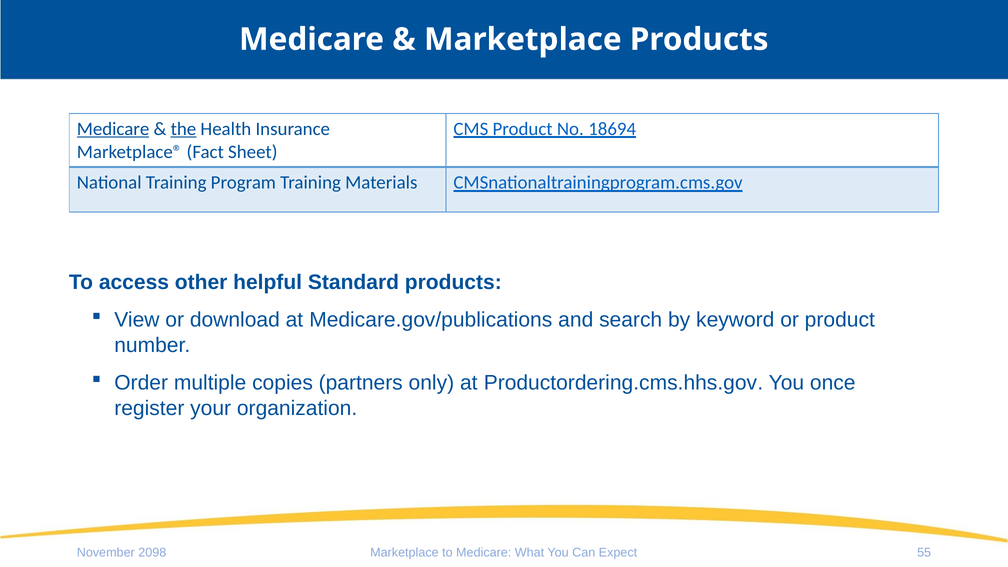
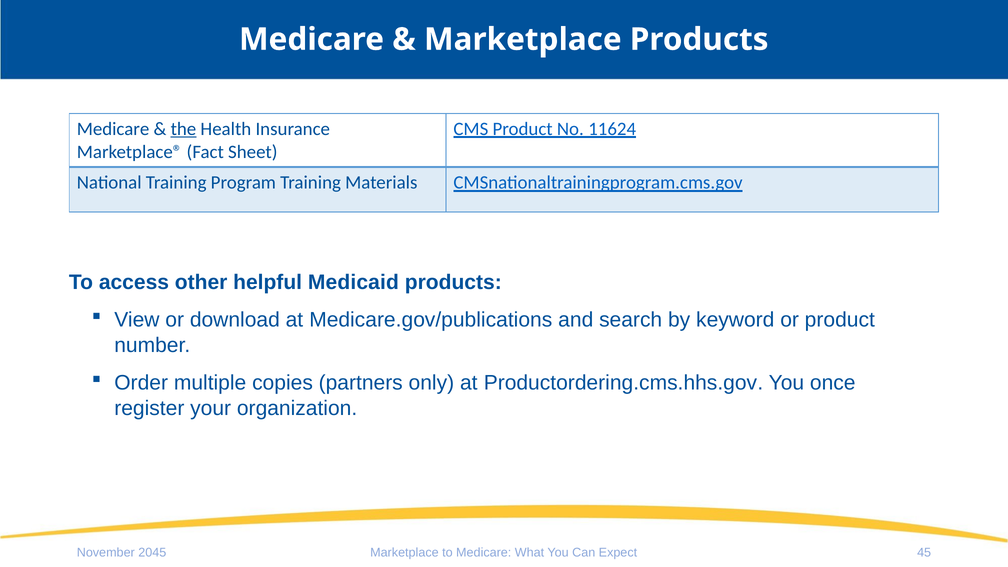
Medicare at (113, 129) underline: present -> none
18694: 18694 -> 11624
Standard: Standard -> Medicaid
2098: 2098 -> 2045
55: 55 -> 45
